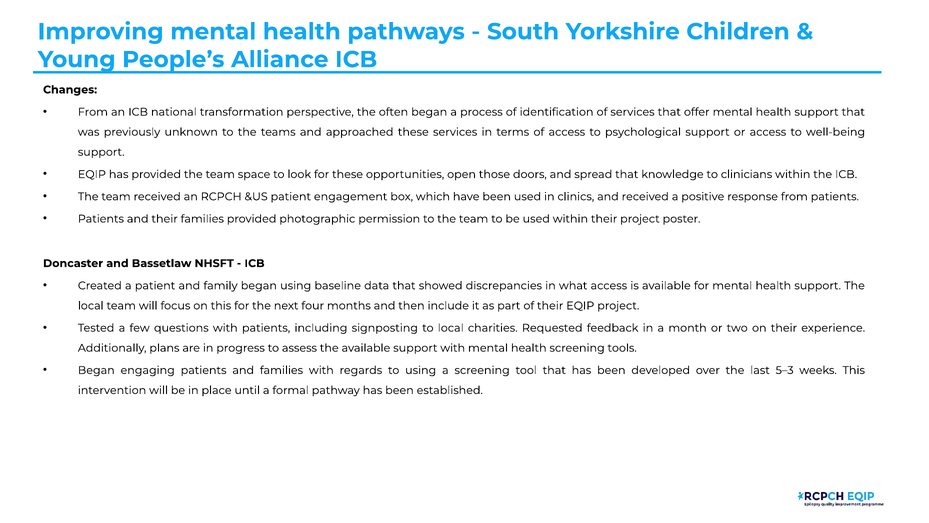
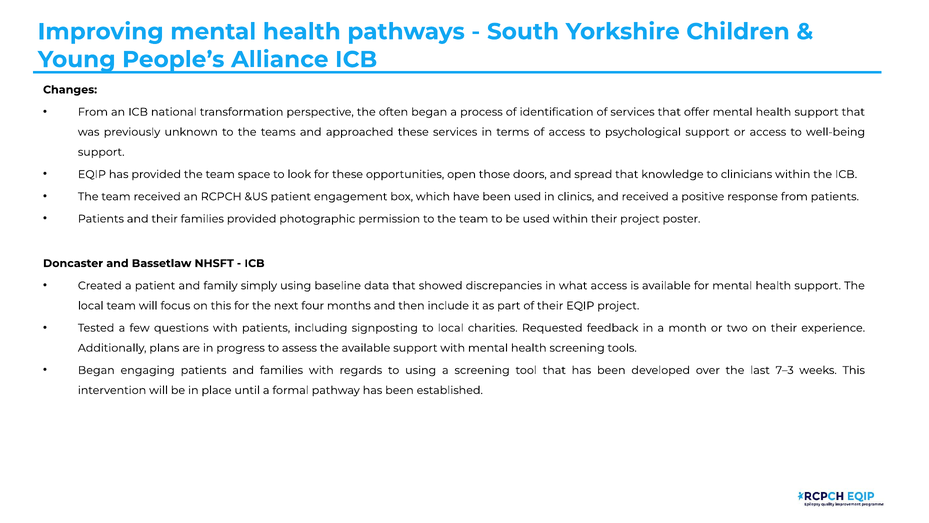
family began: began -> simply
5–3: 5–3 -> 7–3
